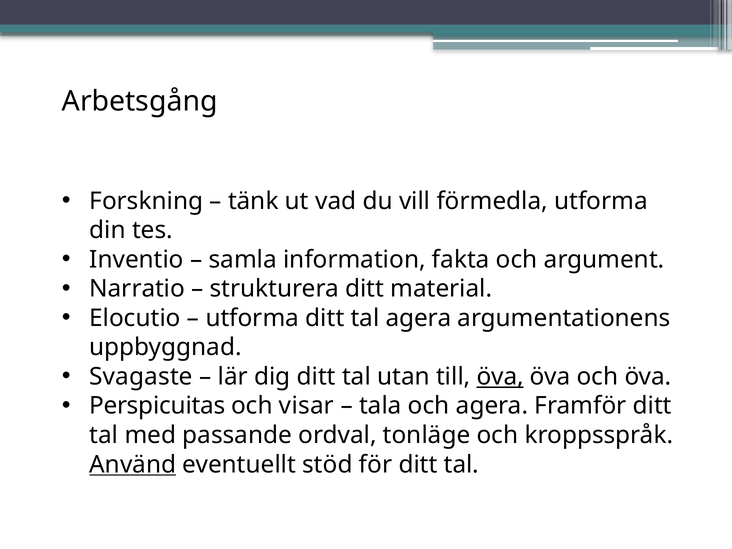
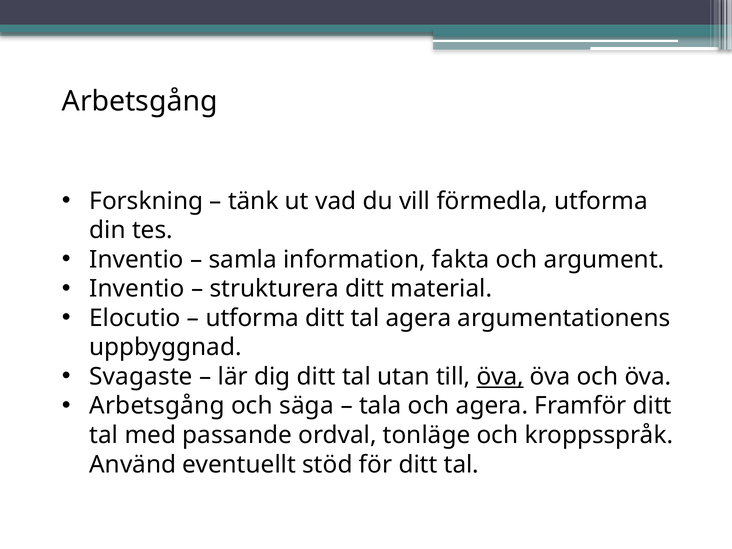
Narratio at (137, 289): Narratio -> Inventio
Perspicuitas at (157, 406): Perspicuitas -> Arbetsgång
visar: visar -> säga
Använd underline: present -> none
